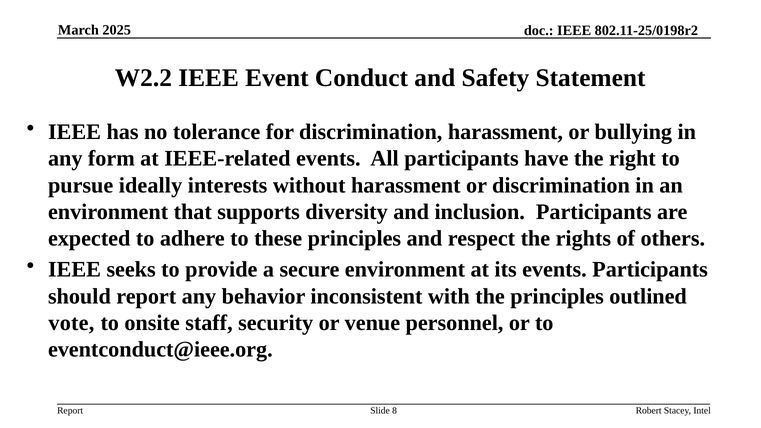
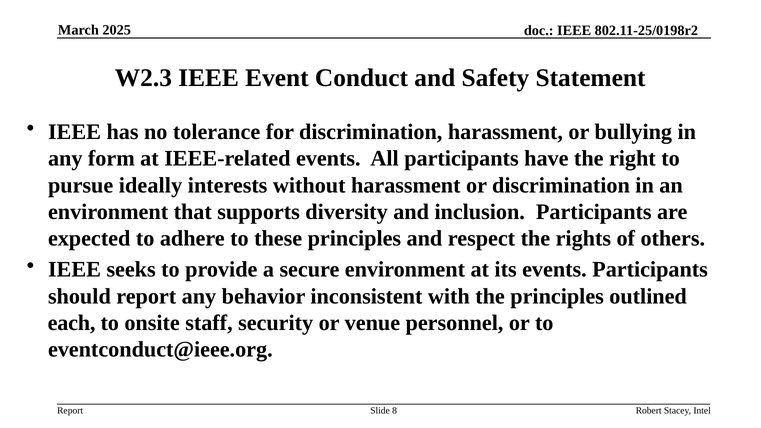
W2.2: W2.2 -> W2.3
vote: vote -> each
